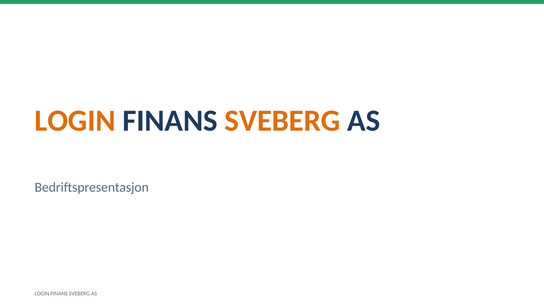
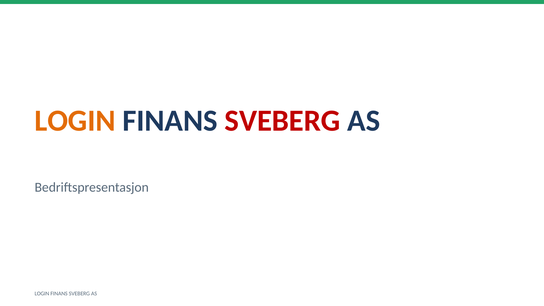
SVEBERG at (283, 121) colour: orange -> red
